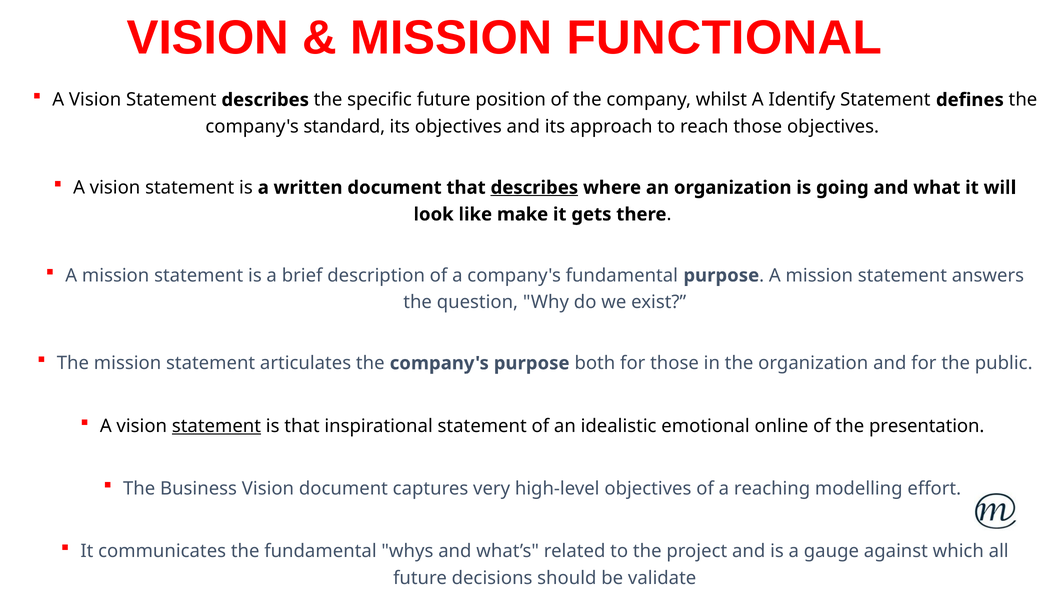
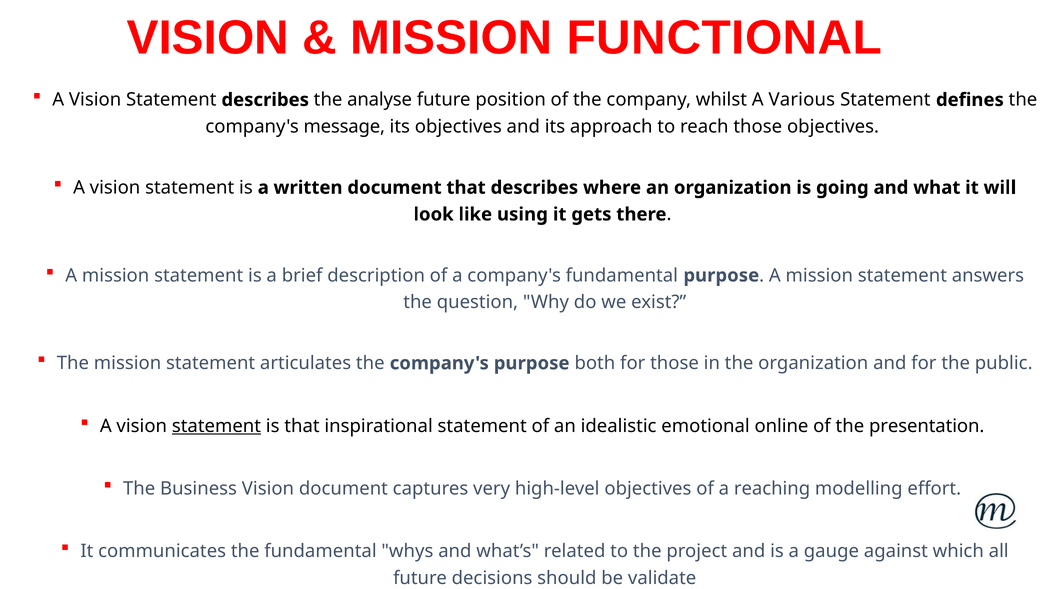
specific: specific -> analyse
Identify: Identify -> Various
standard: standard -> message
describes at (534, 187) underline: present -> none
make: make -> using
